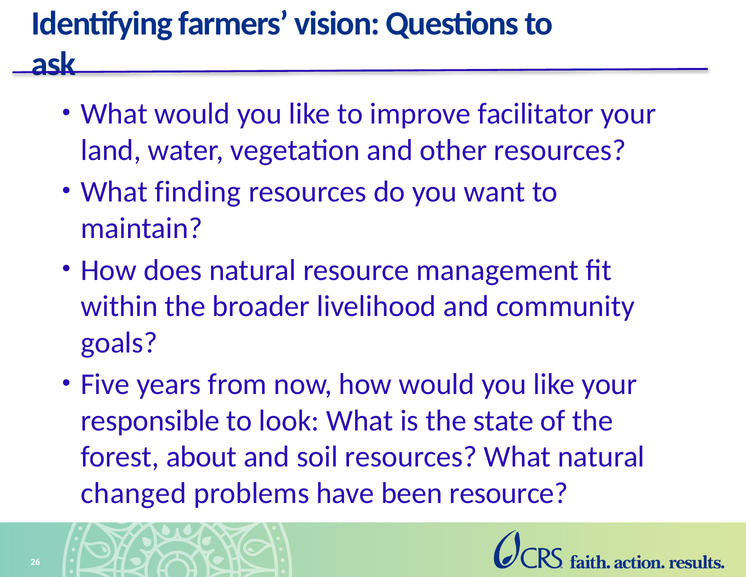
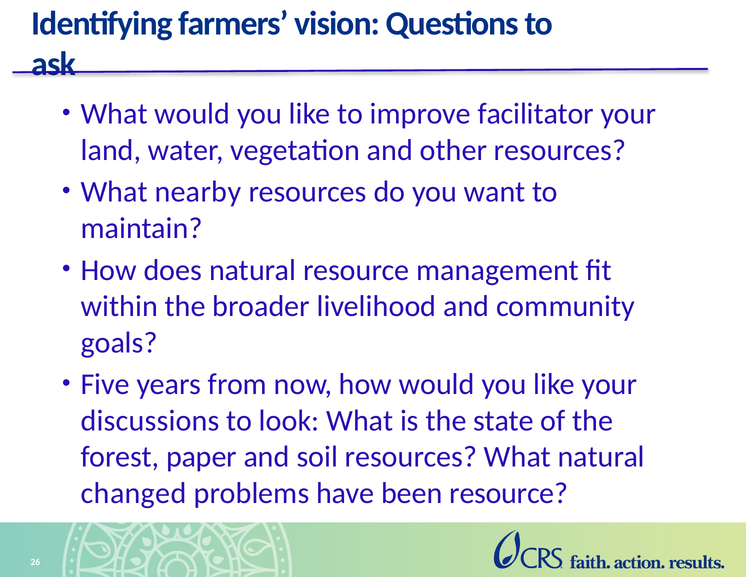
finding: finding -> nearby
responsible: responsible -> discussions
about: about -> paper
